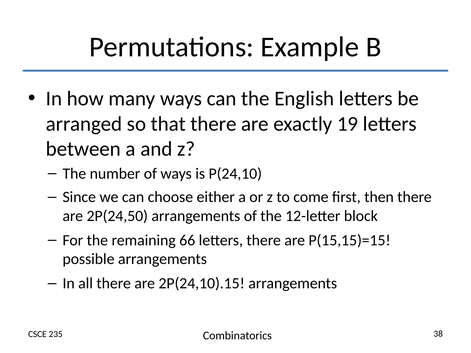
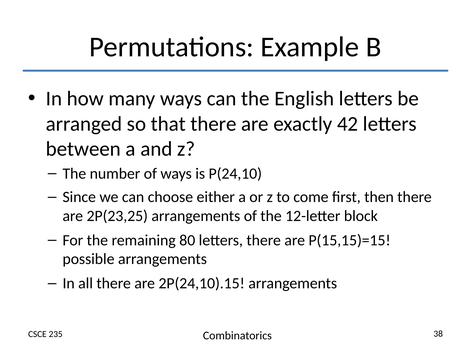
19: 19 -> 42
2P(24,50: 2P(24,50 -> 2P(23,25
66: 66 -> 80
